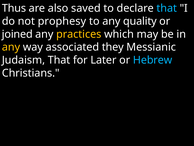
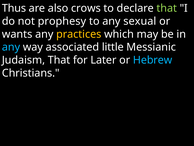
saved: saved -> crows
that at (167, 8) colour: light blue -> light green
quality: quality -> sexual
joined: joined -> wants
any at (11, 47) colour: yellow -> light blue
they: they -> little
